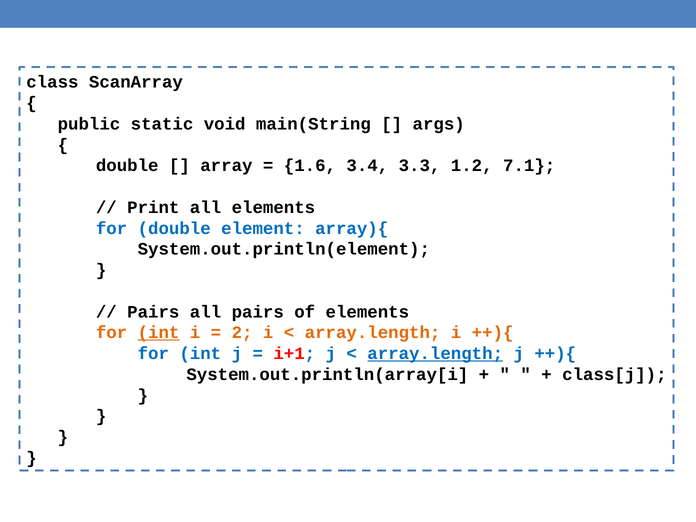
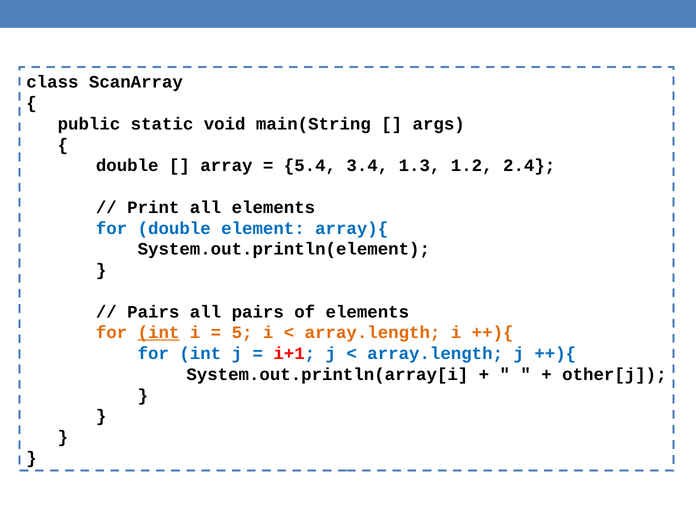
1.6: 1.6 -> 5.4
3.3: 3.3 -> 1.3
7.1: 7.1 -> 2.4
2: 2 -> 5
array.length at (435, 354) underline: present -> none
class[j: class[j -> other[j
